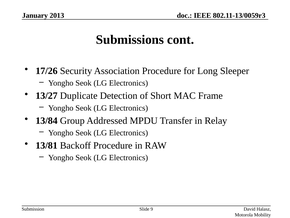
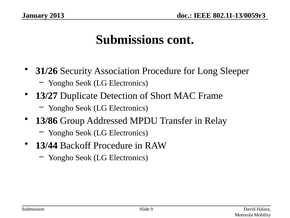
17/26: 17/26 -> 31/26
13/84: 13/84 -> 13/86
13/81: 13/81 -> 13/44
